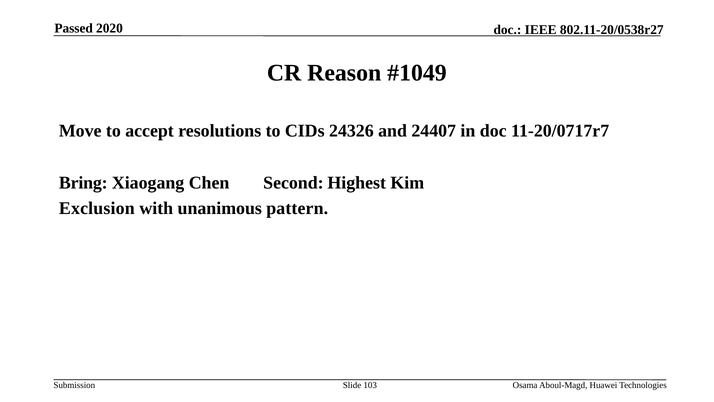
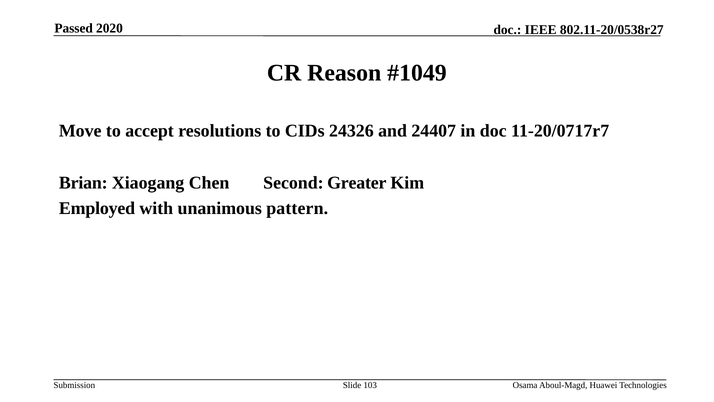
Bring: Bring -> Brian
Highest: Highest -> Greater
Exclusion: Exclusion -> Employed
